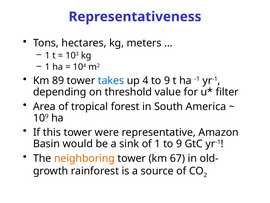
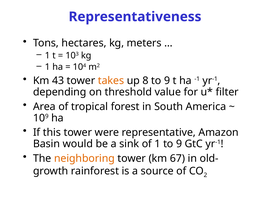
89: 89 -> 43
takes colour: blue -> orange
4: 4 -> 8
